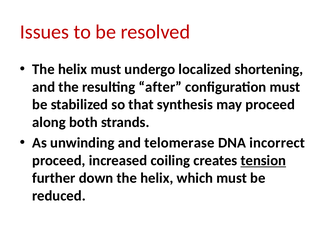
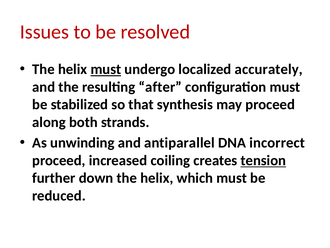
must at (106, 69) underline: none -> present
shortening: shortening -> accurately
telomerase: telomerase -> antiparallel
